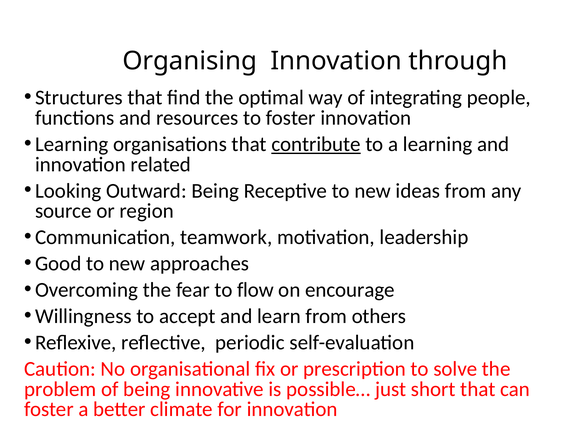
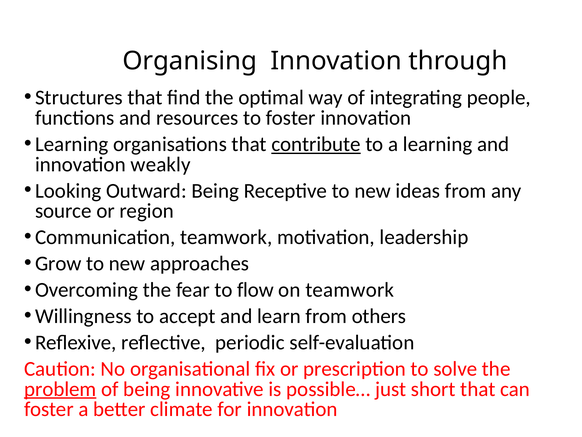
related: related -> weakly
Good: Good -> Grow
on encourage: encourage -> teamwork
problem underline: none -> present
